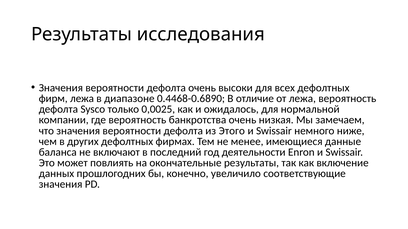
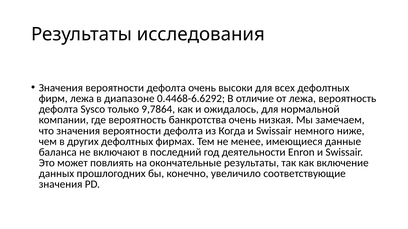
0.4468-0.6890: 0.4468-0.6890 -> 0.4468-6.6292
0,0025: 0,0025 -> 9,7864
Этого: Этого -> Когда
